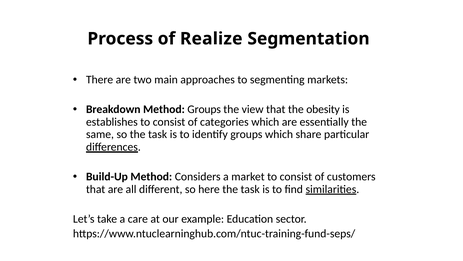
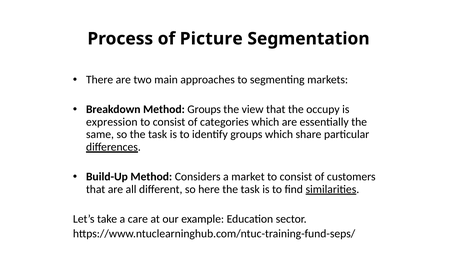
Realize: Realize -> Picture
obesity: obesity -> occupy
establishes: establishes -> expression
